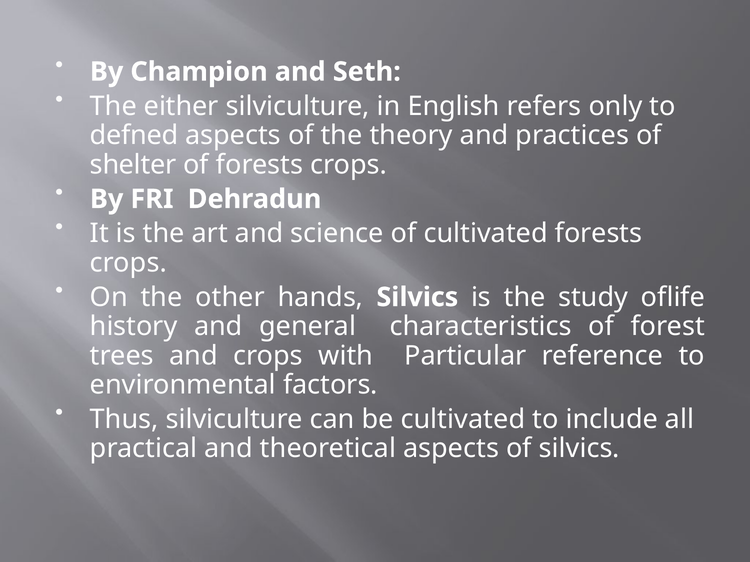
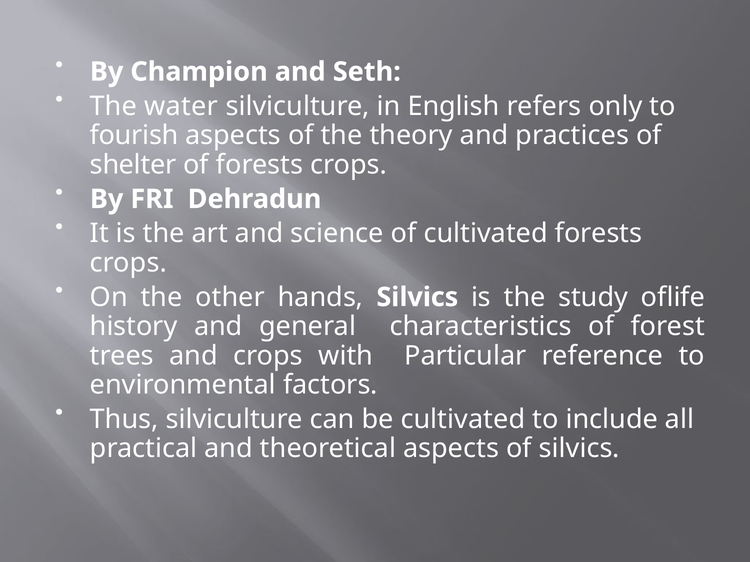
either: either -> water
defned: defned -> fourish
